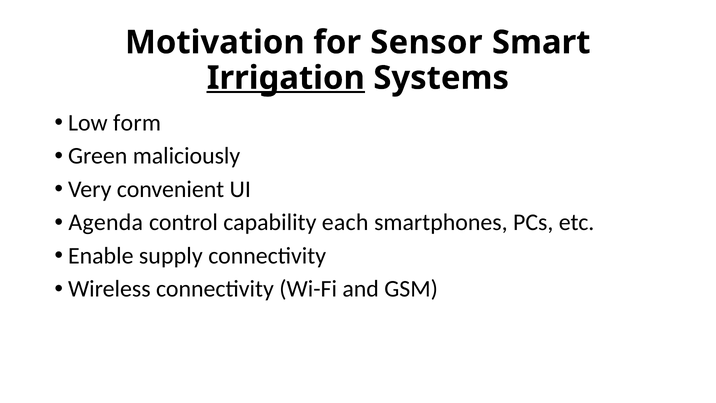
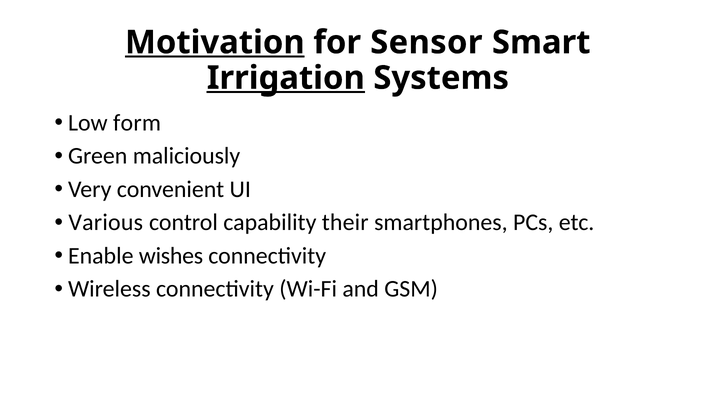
Motivation underline: none -> present
Agenda: Agenda -> Various
each: each -> their
supply: supply -> wishes
